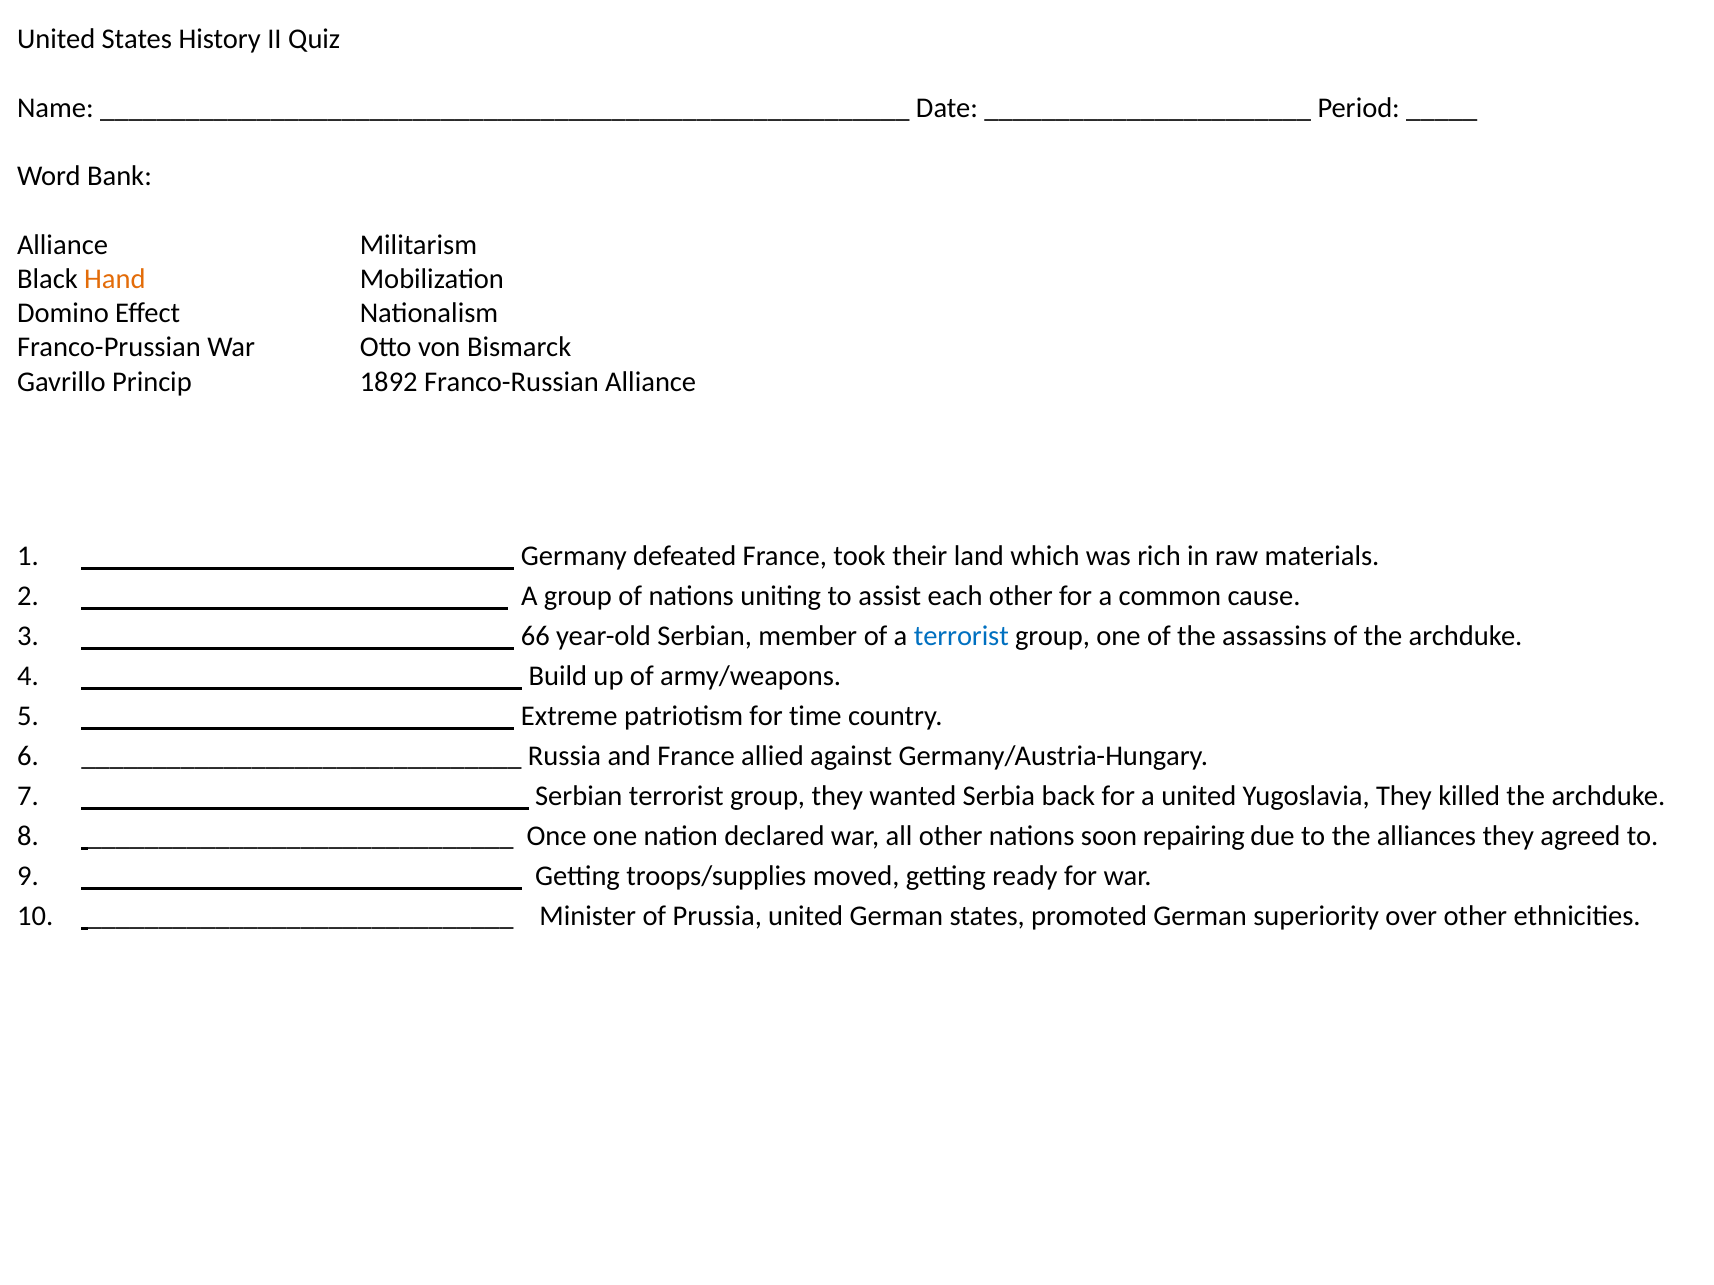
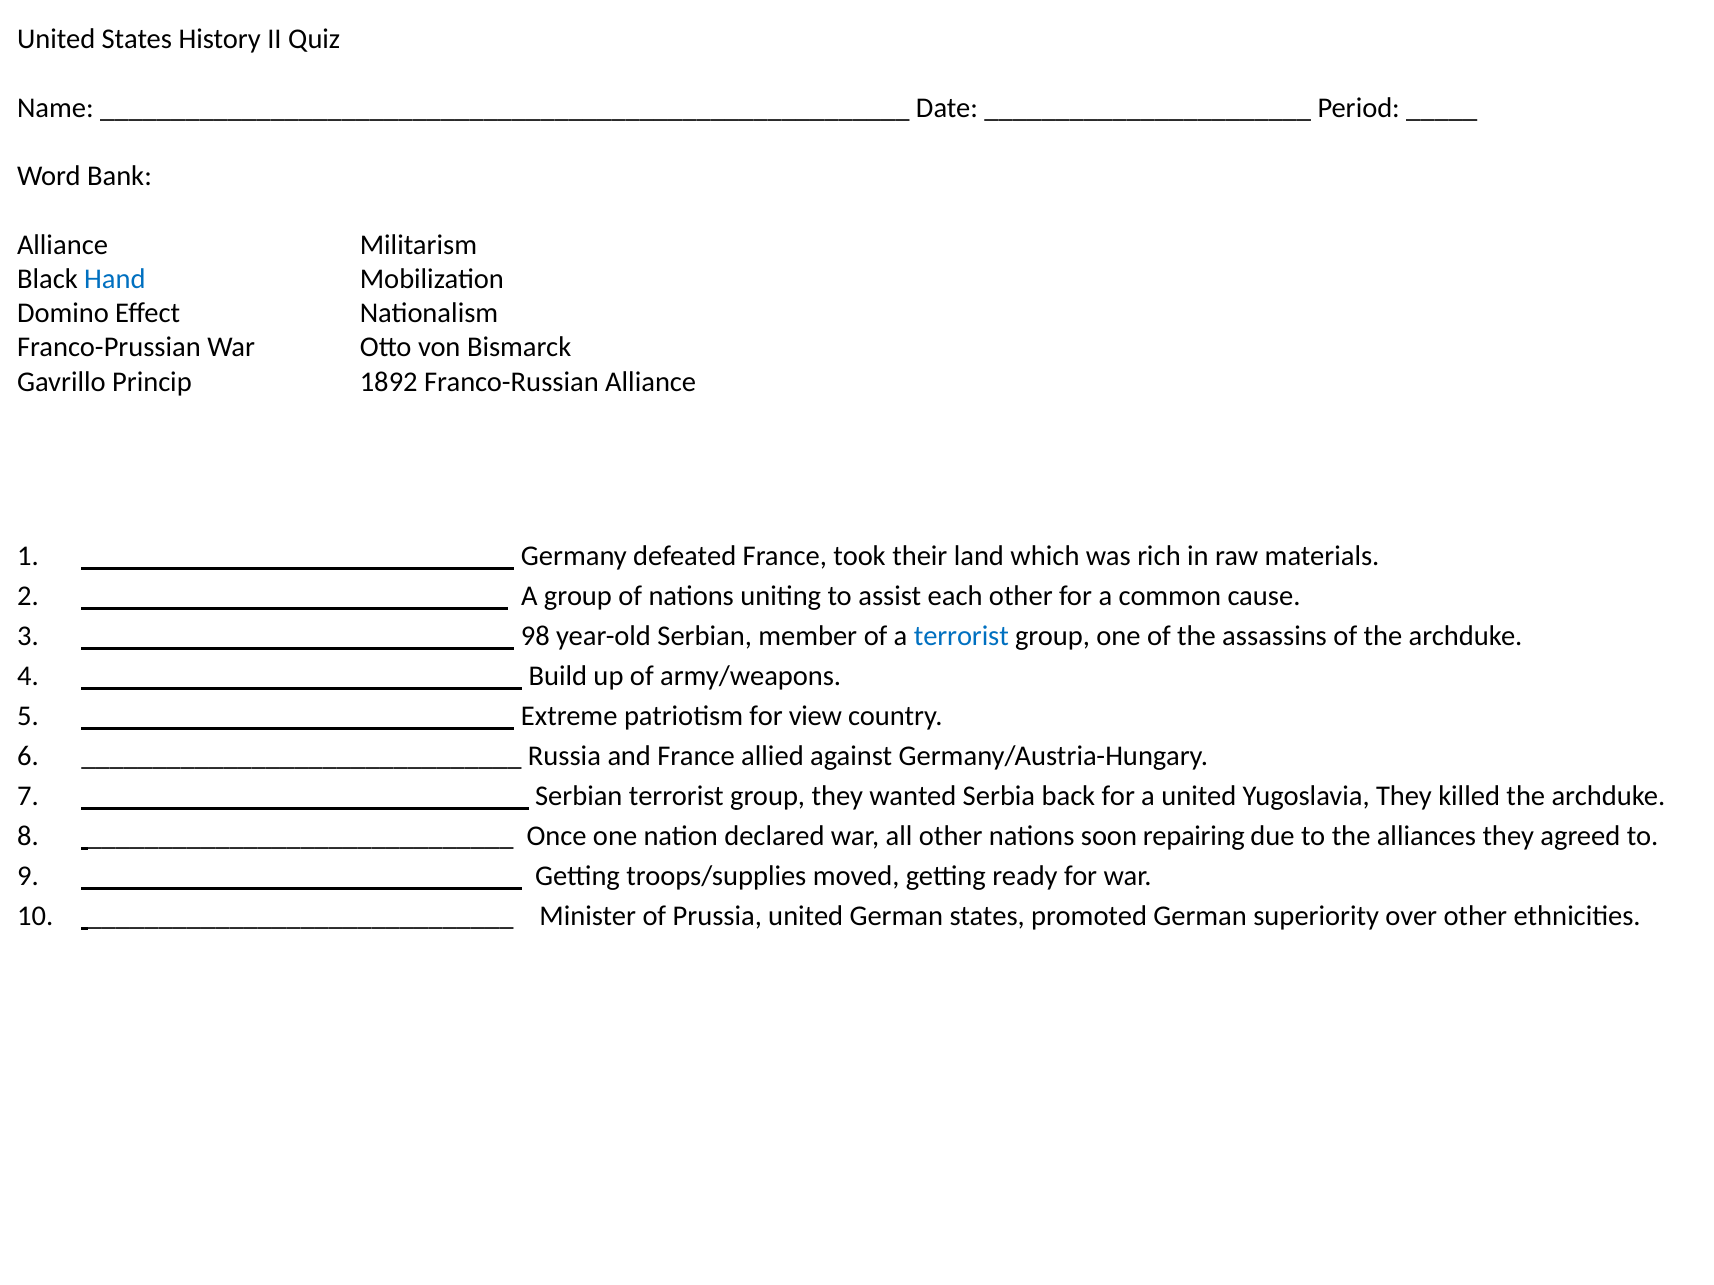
Hand colour: orange -> blue
66: 66 -> 98
time: time -> view
